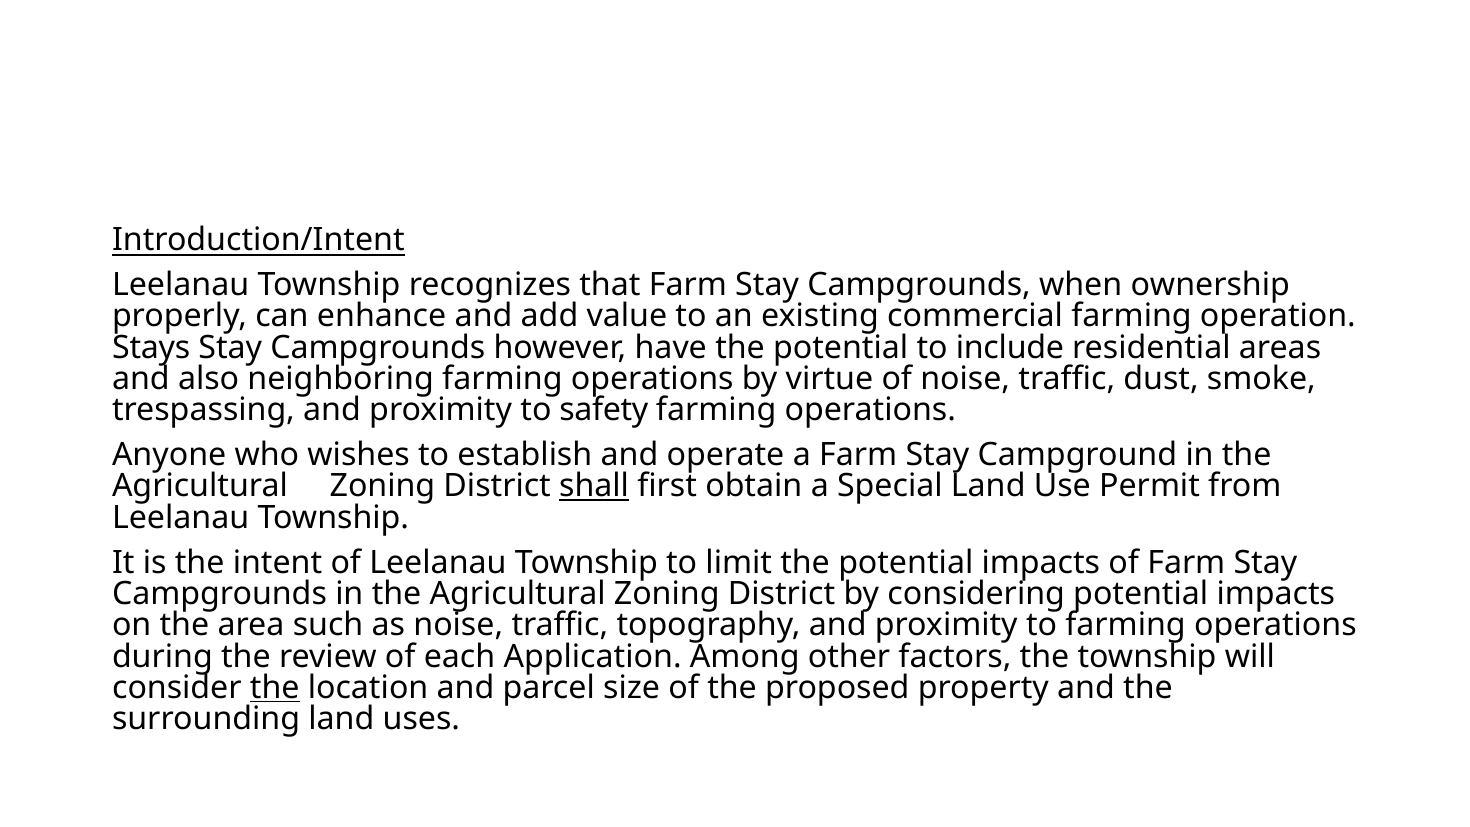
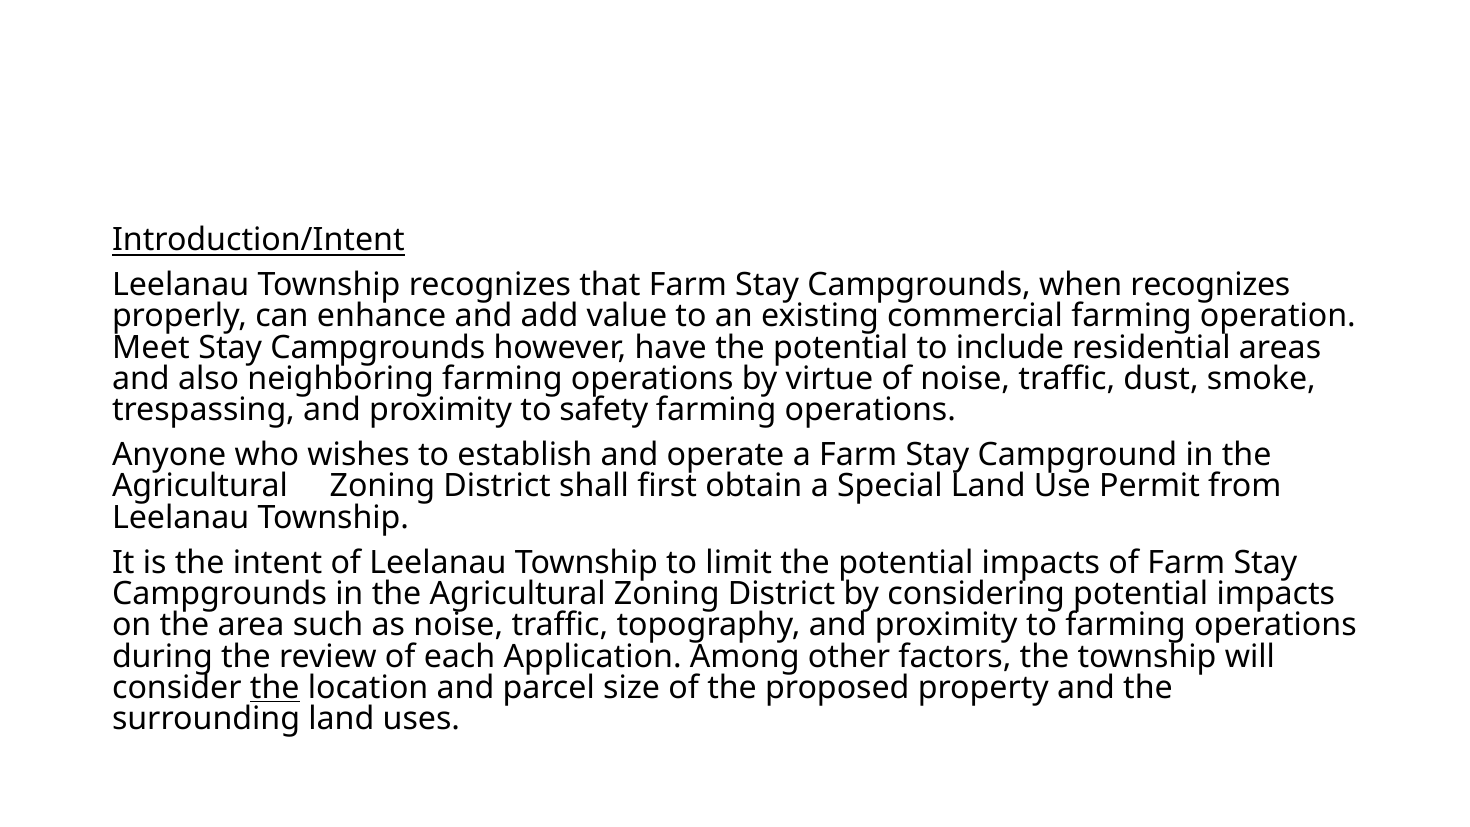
when ownership: ownership -> recognizes
Stays: Stays -> Meet
shall underline: present -> none
